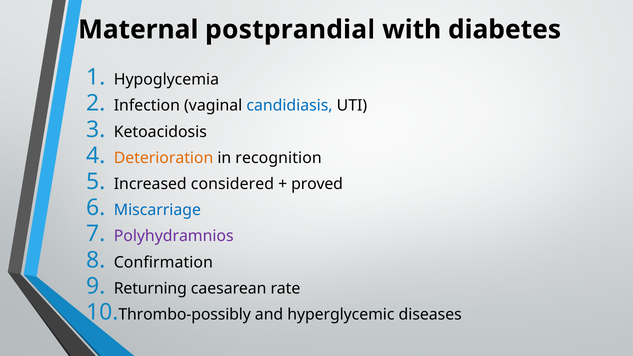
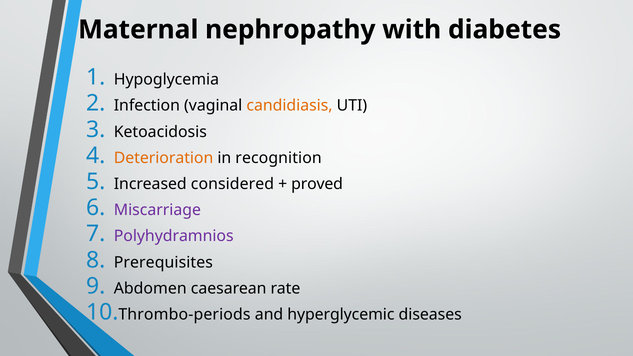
postprandial: postprandial -> nephropathy
candidiasis colour: blue -> orange
Miscarriage colour: blue -> purple
Confirmation: Confirmation -> Prerequisites
Returning: Returning -> Abdomen
Thrombo-possibly: Thrombo-possibly -> Thrombo-periods
